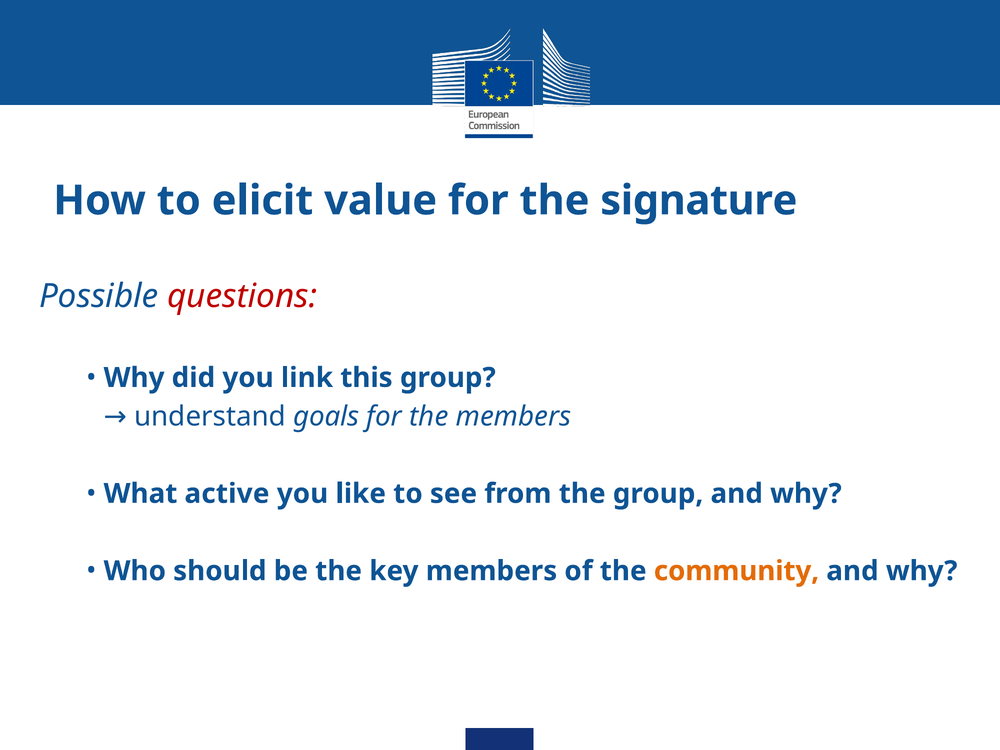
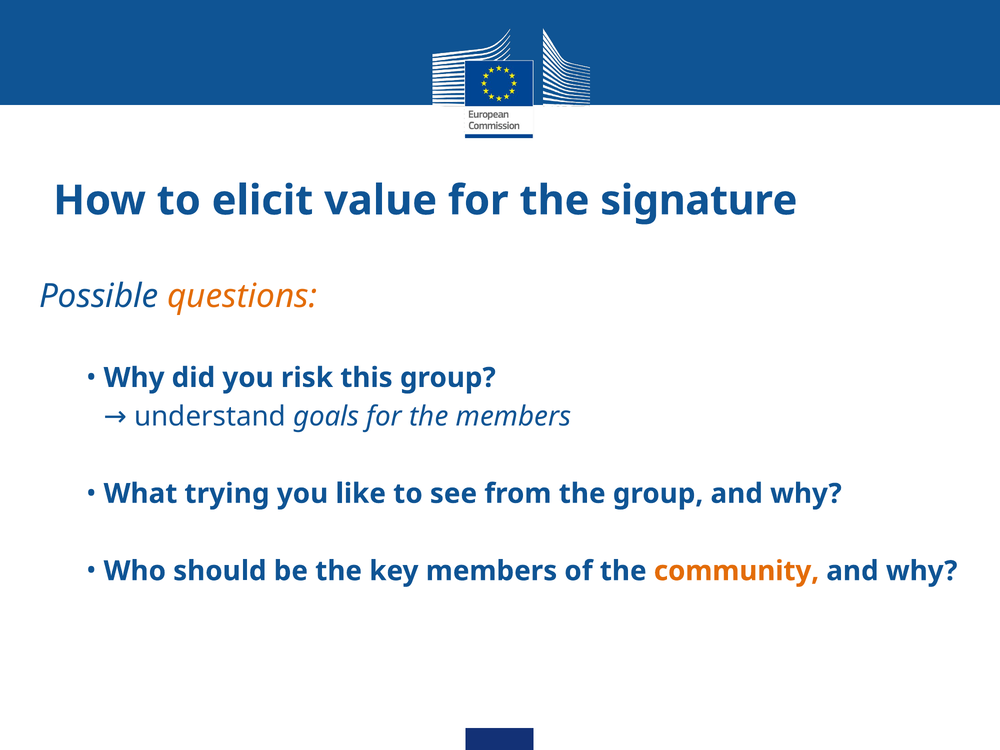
questions colour: red -> orange
link: link -> risk
active: active -> trying
